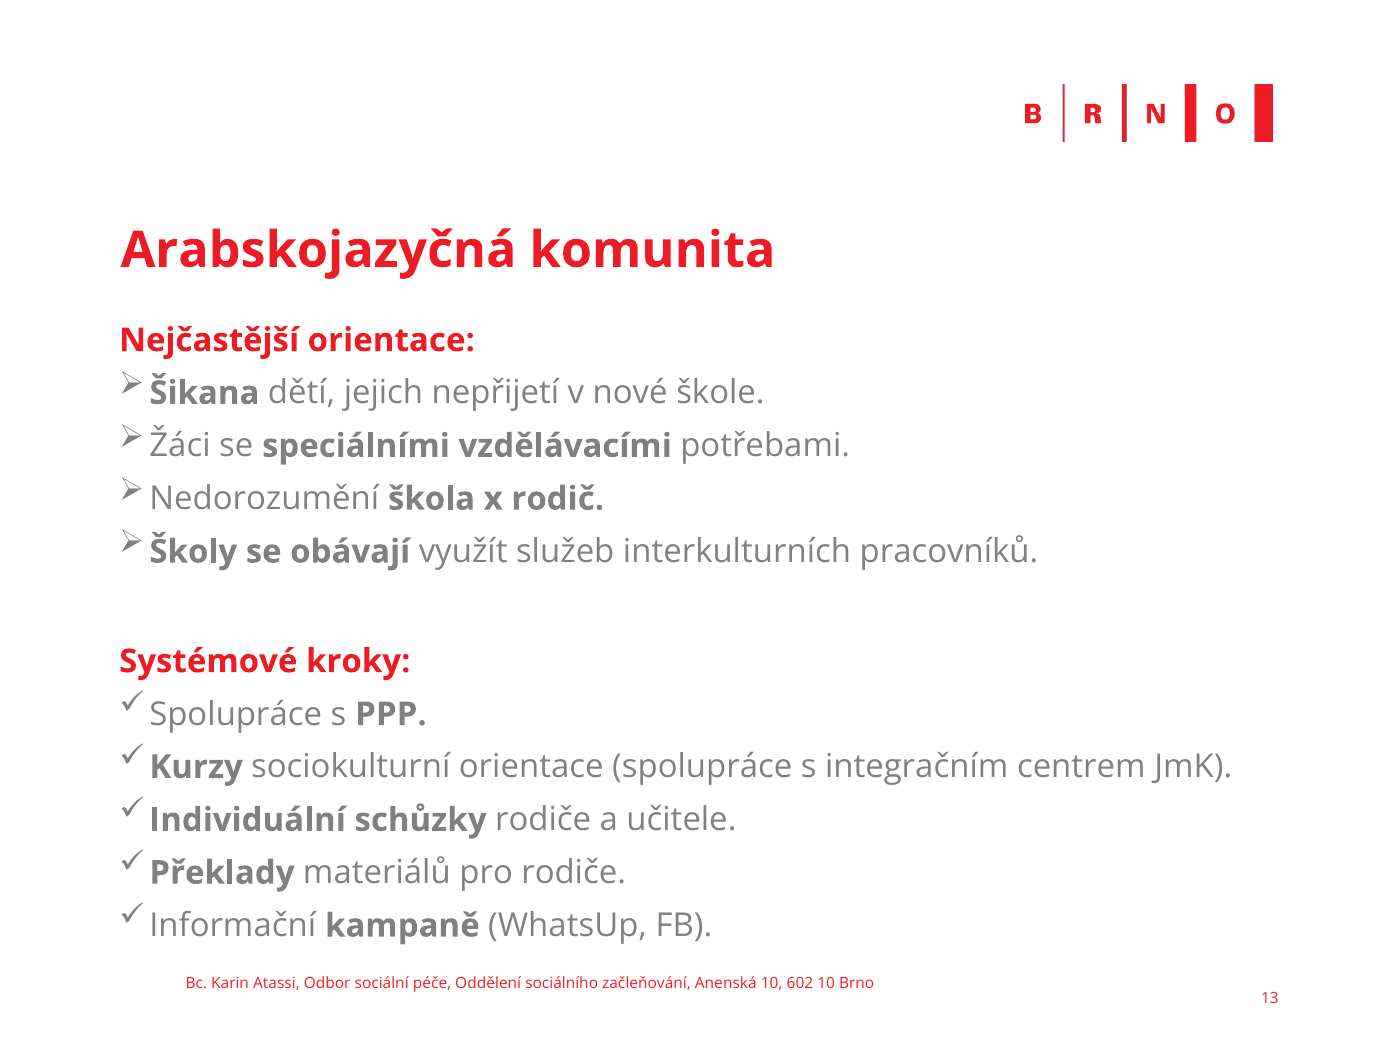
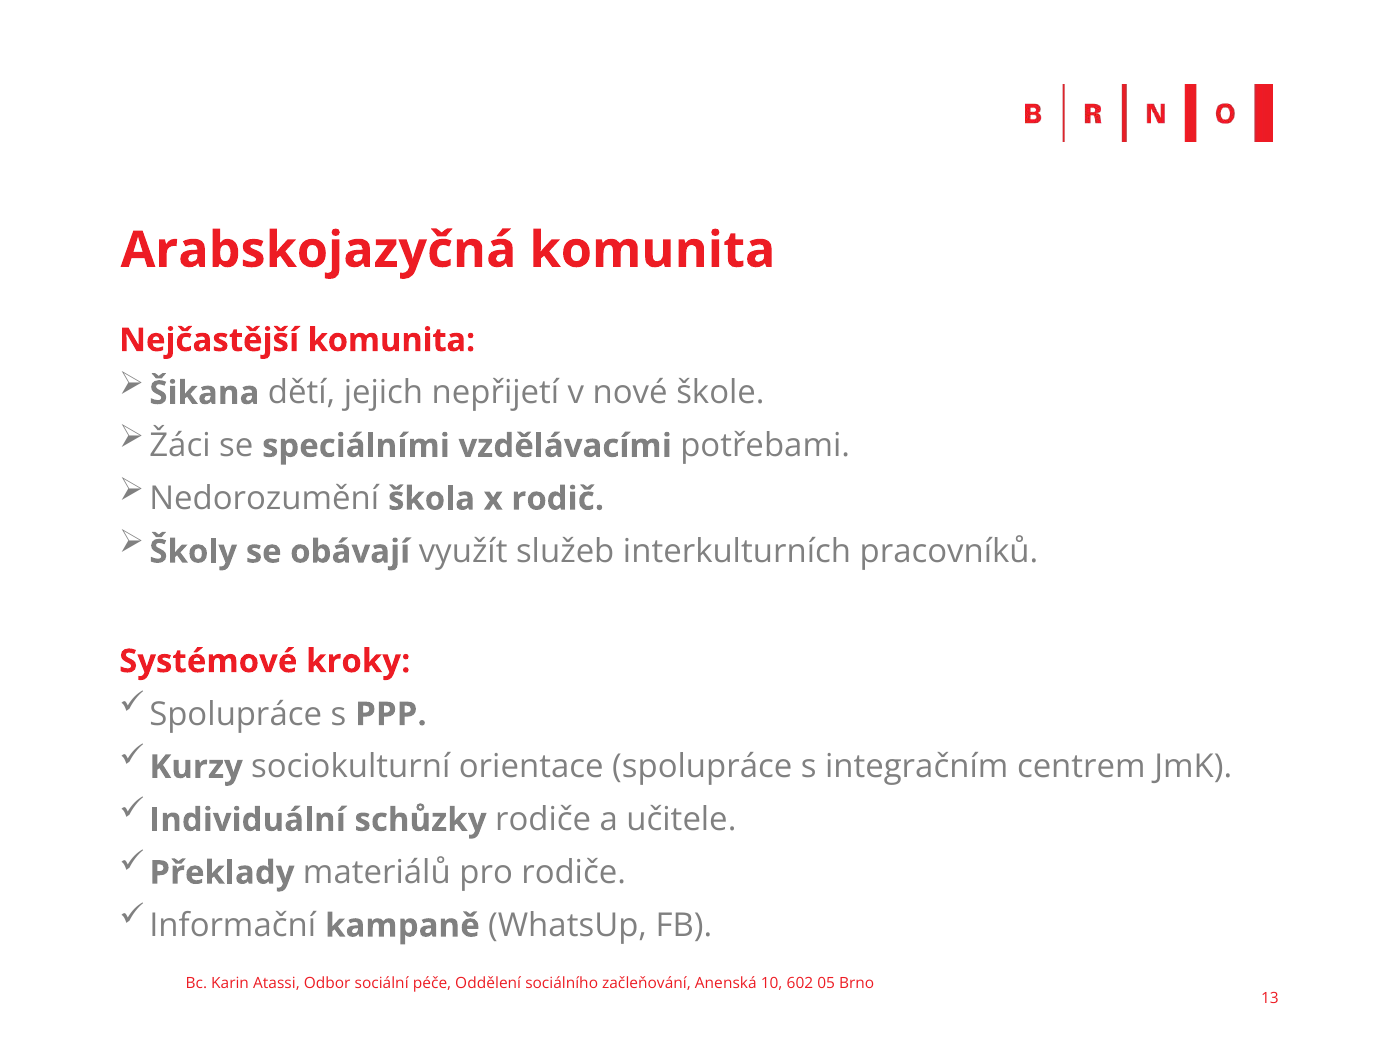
Nejčastější orientace: orientace -> komunita
602 10: 10 -> 05
